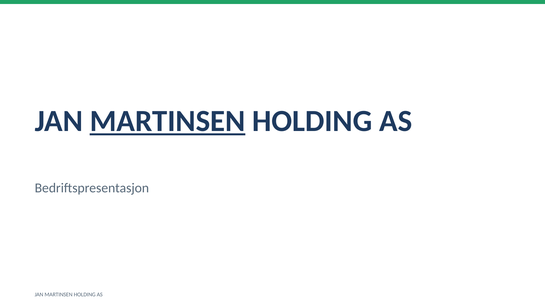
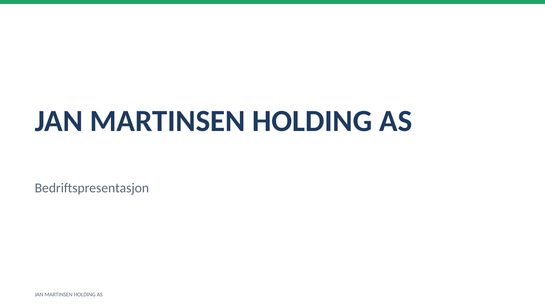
MARTINSEN at (168, 121) underline: present -> none
